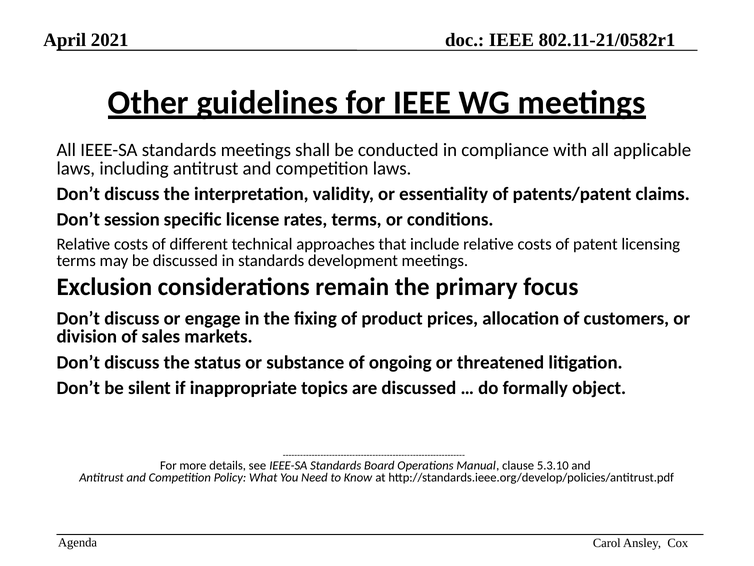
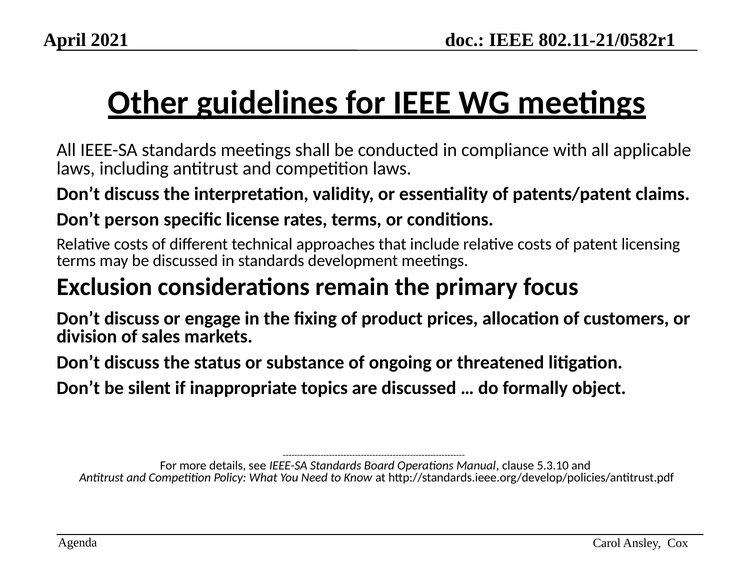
session: session -> person
